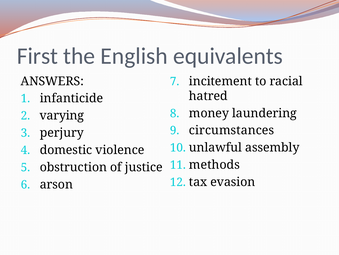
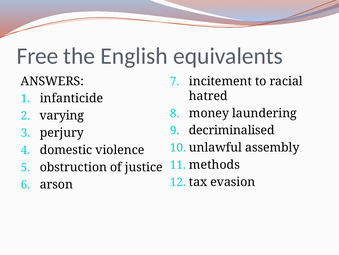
First: First -> Free
circumstances: circumstances -> decriminalised
